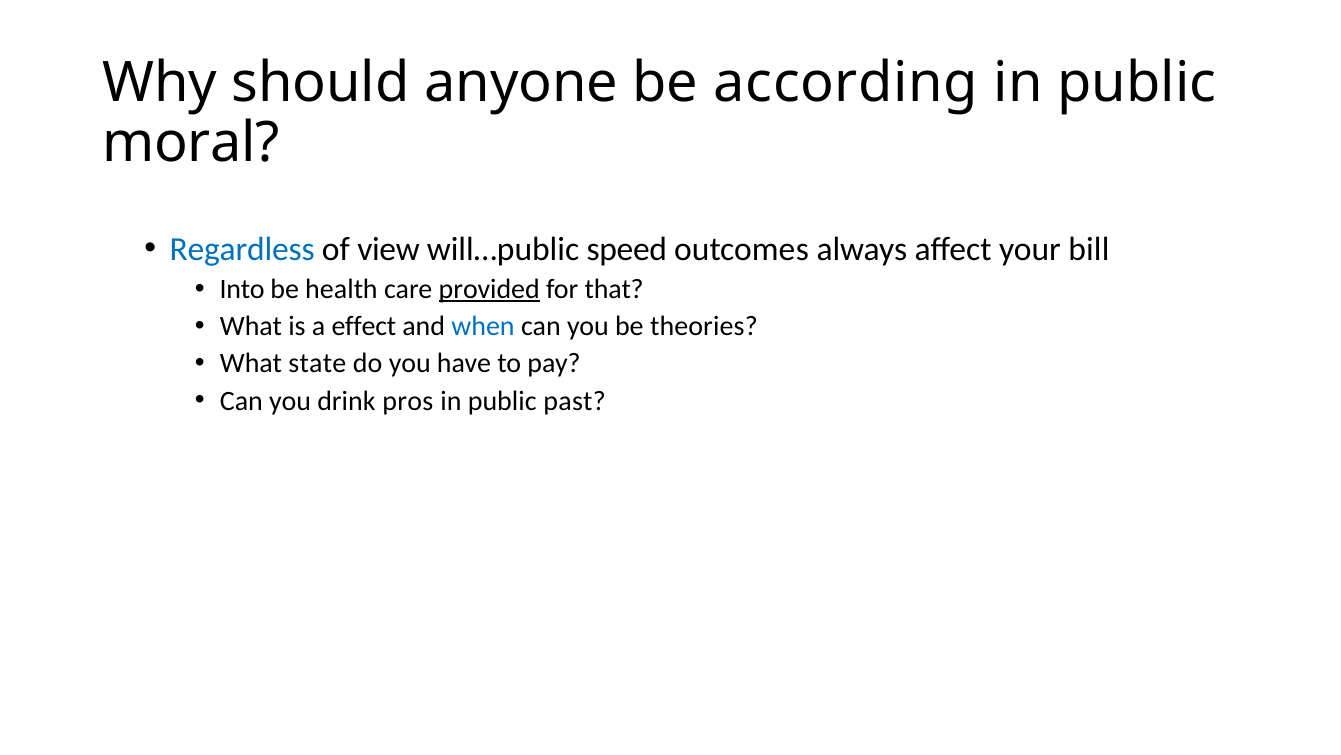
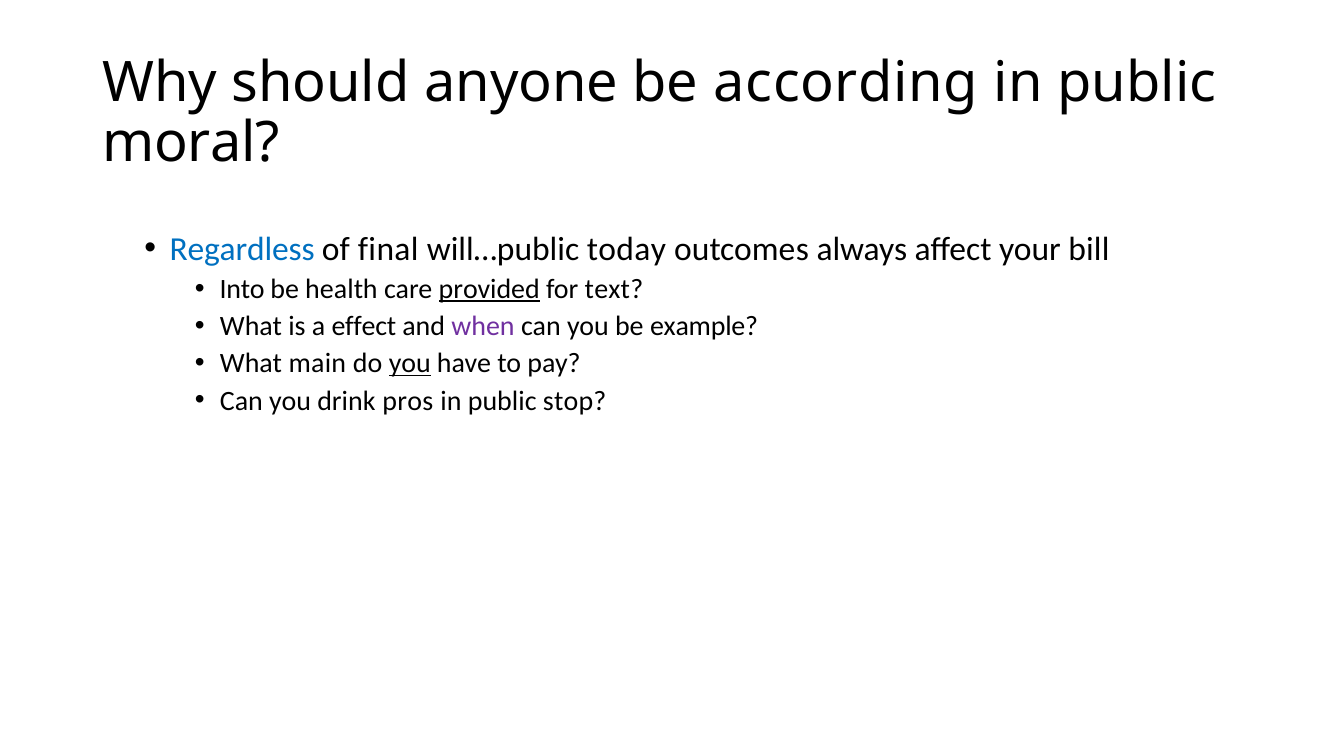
view: view -> final
speed: speed -> today
that: that -> text
when colour: blue -> purple
theories: theories -> example
state: state -> main
you at (410, 363) underline: none -> present
past: past -> stop
